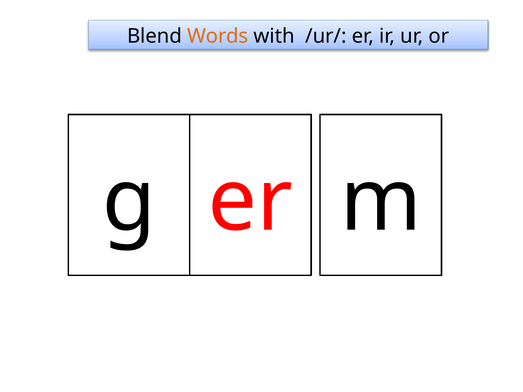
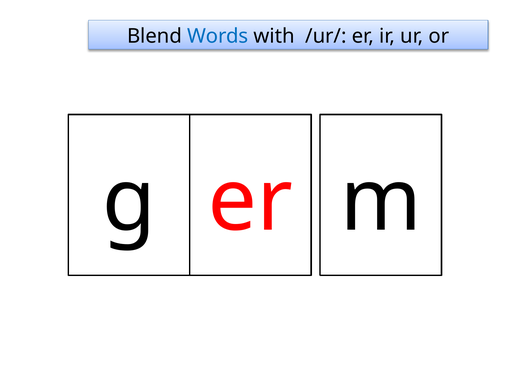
Words colour: orange -> blue
